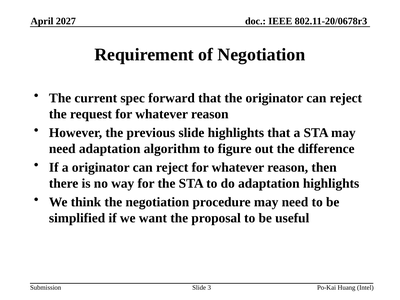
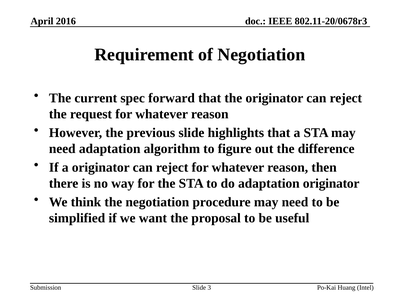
2027: 2027 -> 2016
adaptation highlights: highlights -> originator
